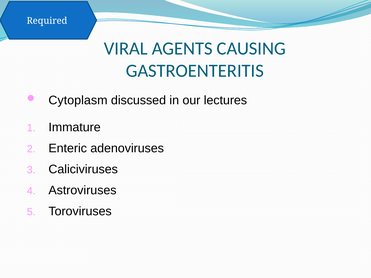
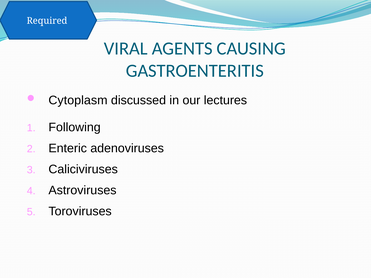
Immature: Immature -> Following
